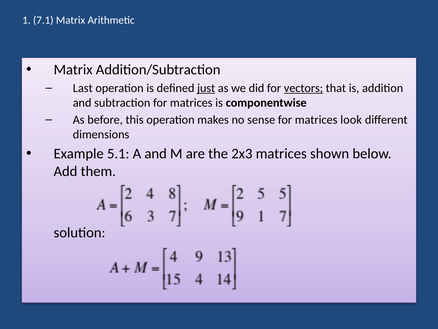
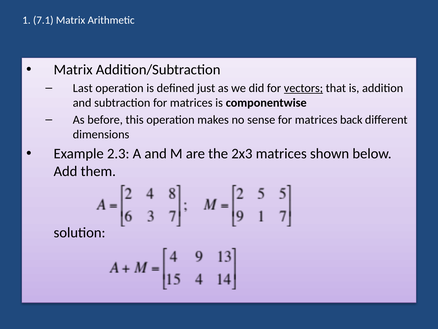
just underline: present -> none
look: look -> back
5.1: 5.1 -> 2.3
